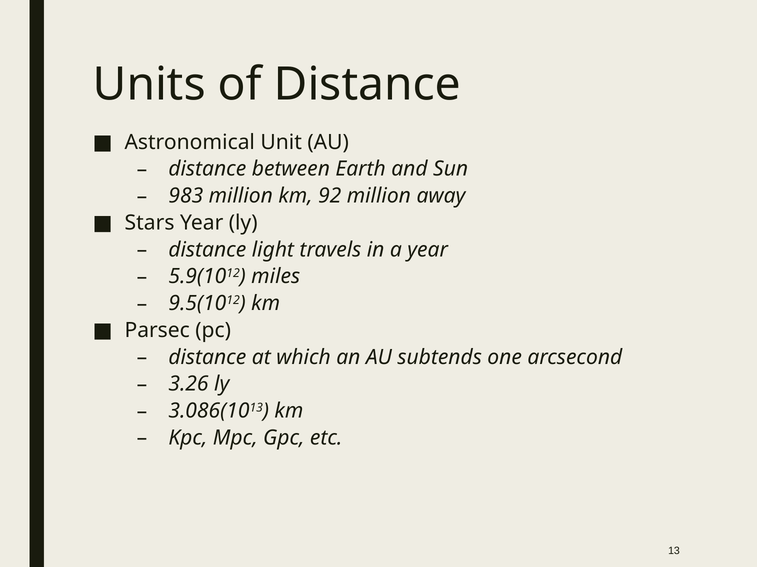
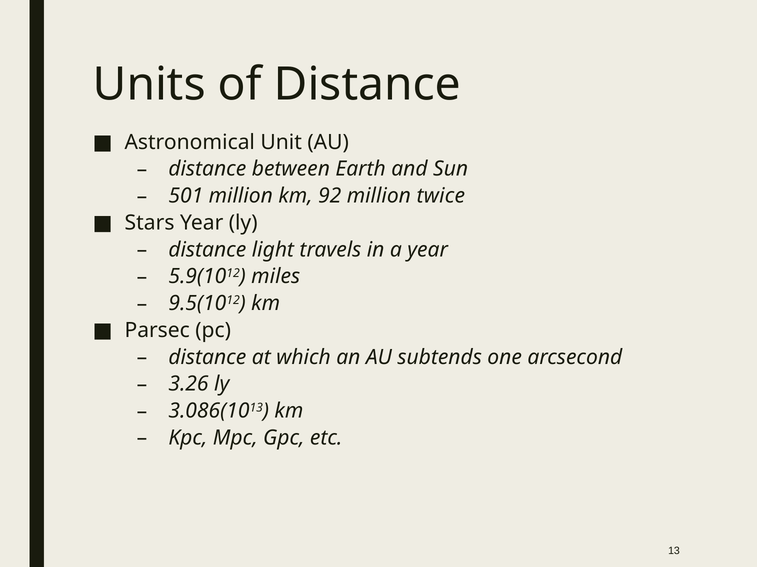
983: 983 -> 501
away: away -> twice
